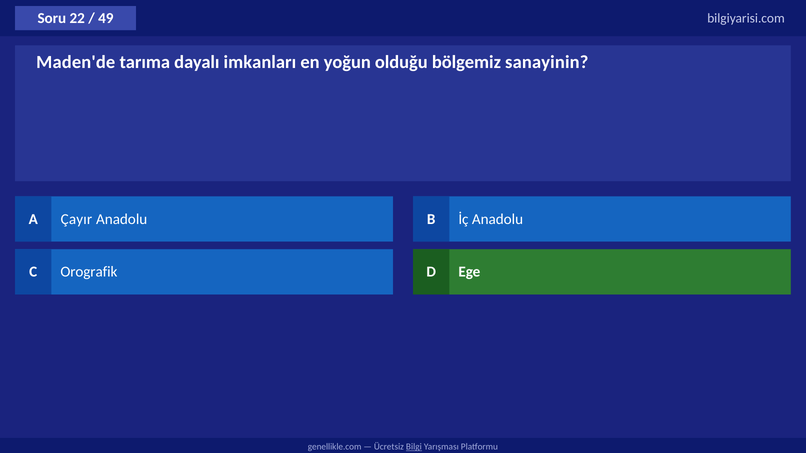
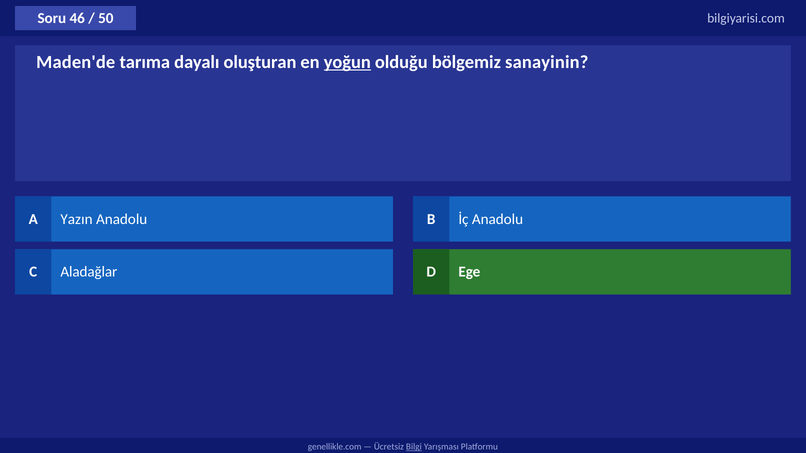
22: 22 -> 46
49: 49 -> 50
imkanları: imkanları -> oluşturan
yoğun underline: none -> present
Çayır: Çayır -> Yazın
Orografik: Orografik -> Aladağlar
